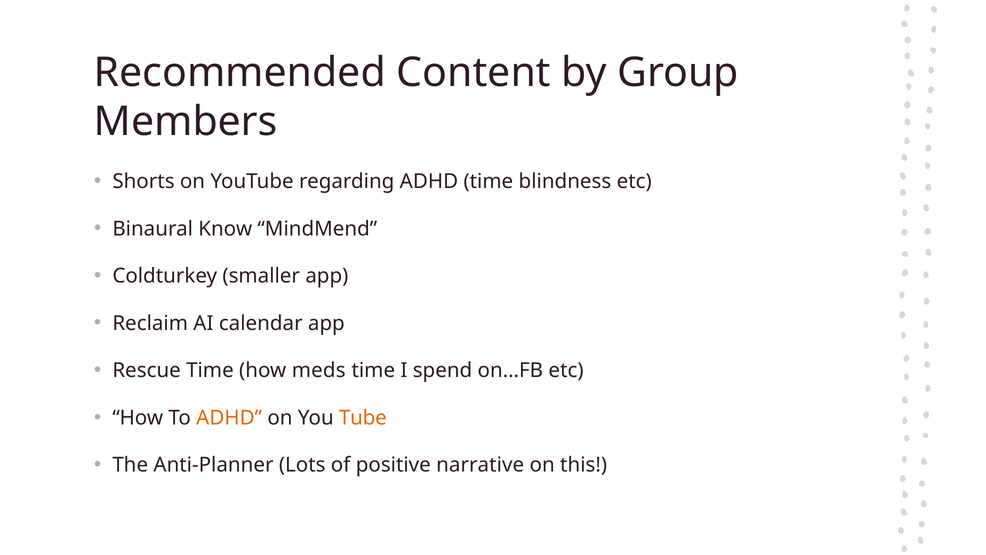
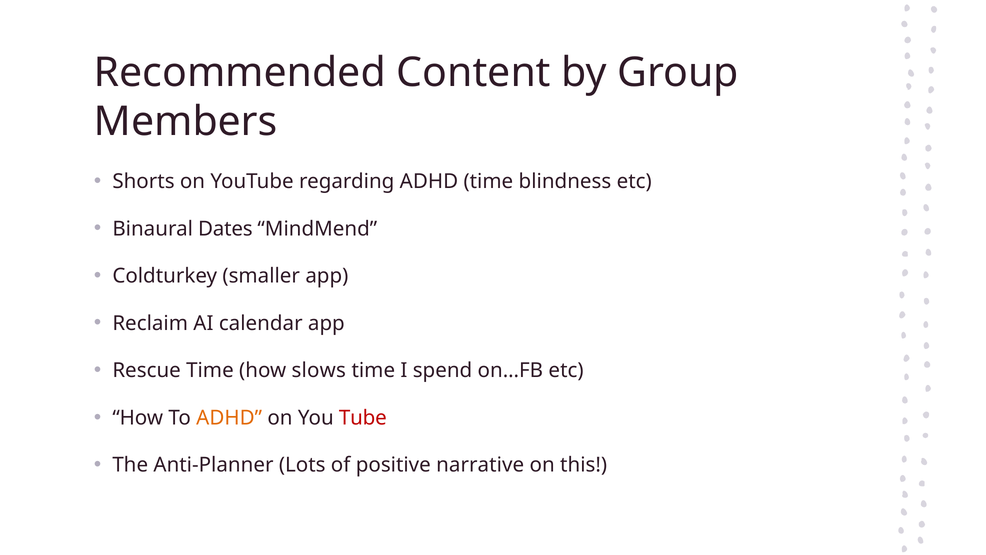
Know: Know -> Dates
meds: meds -> slows
Tube colour: orange -> red
